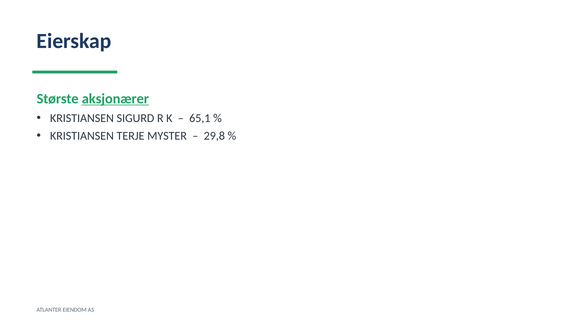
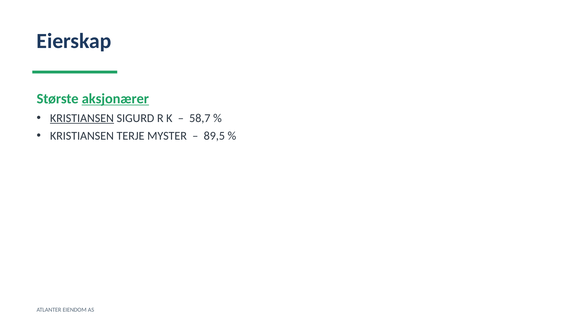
KRISTIANSEN at (82, 118) underline: none -> present
65,1: 65,1 -> 58,7
29,8: 29,8 -> 89,5
